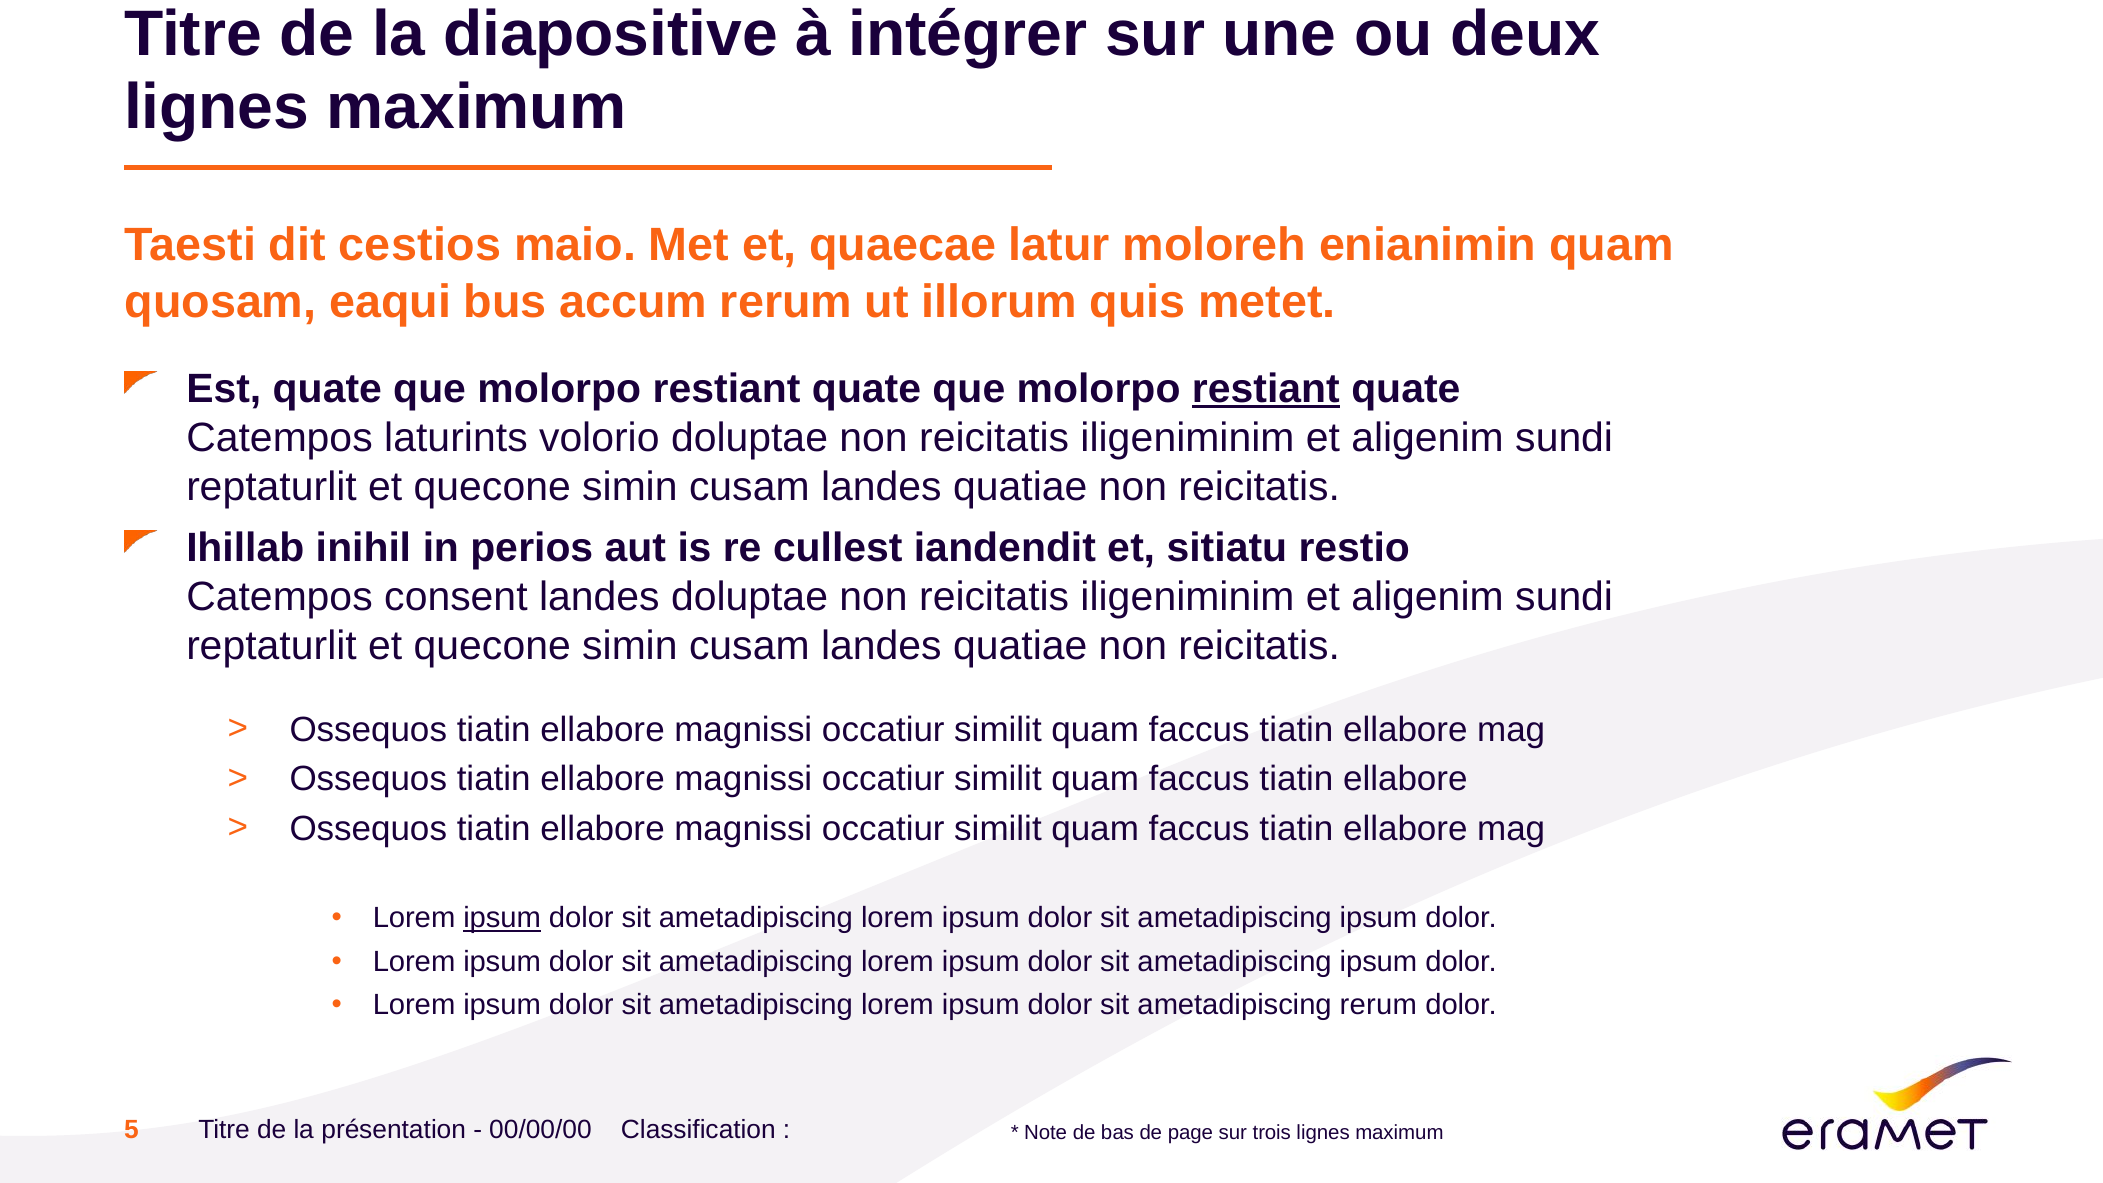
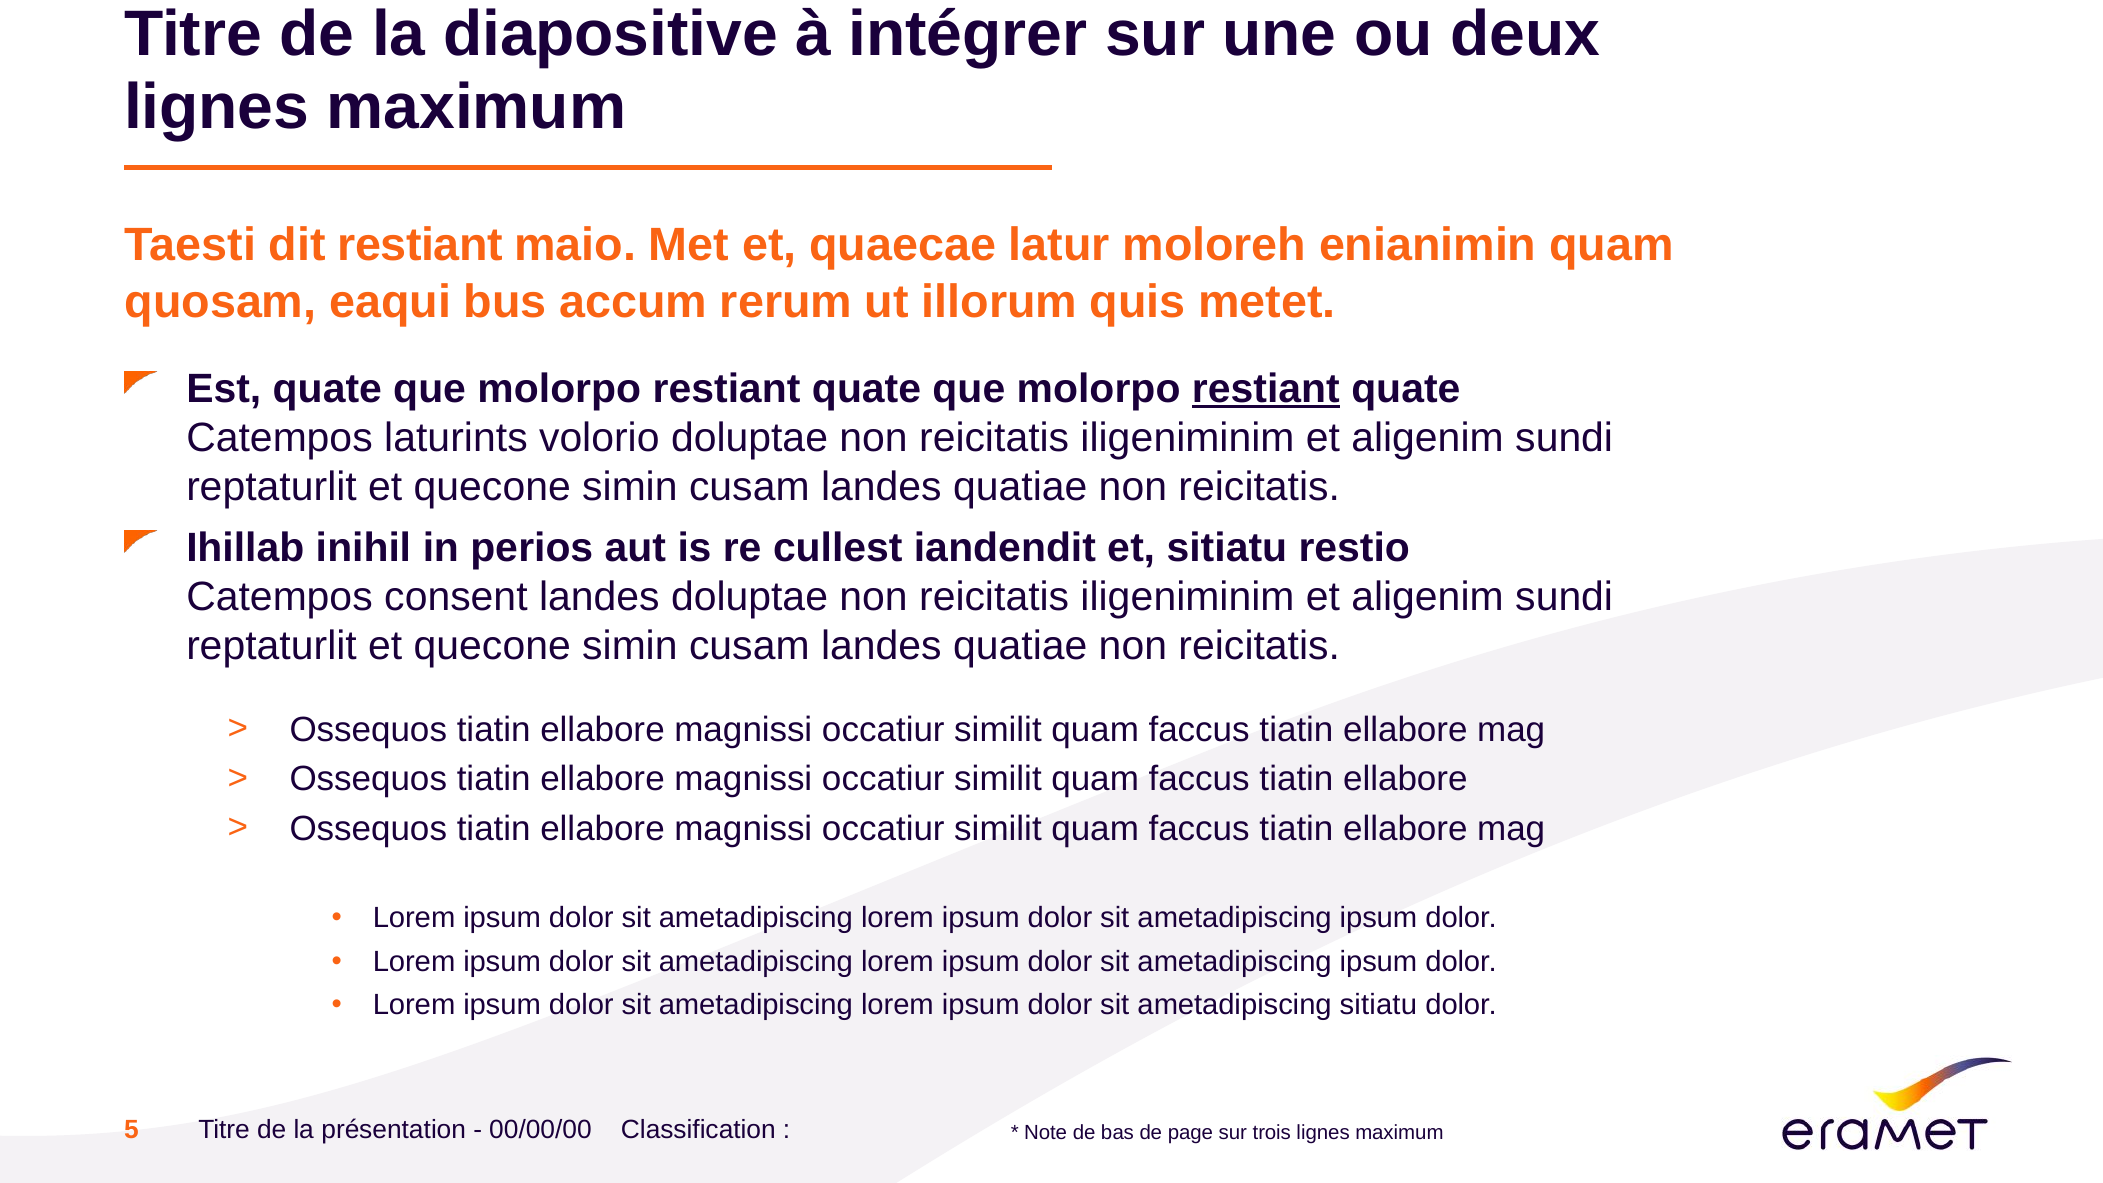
dit cestios: cestios -> restiant
ipsum at (502, 918) underline: present -> none
ametadipiscing rerum: rerum -> sitiatu
